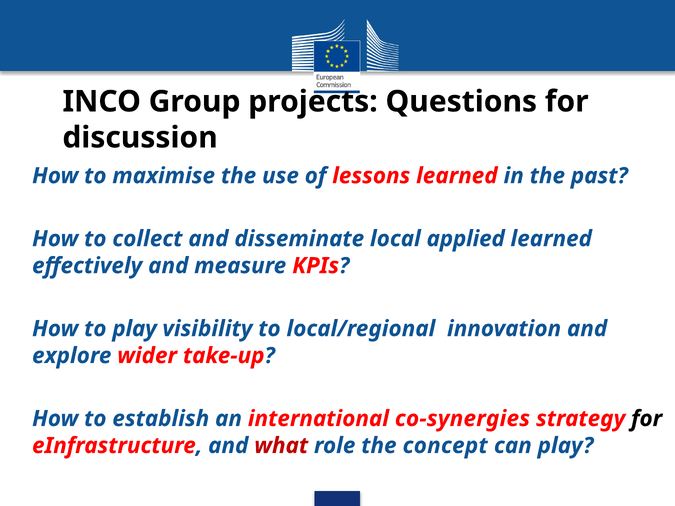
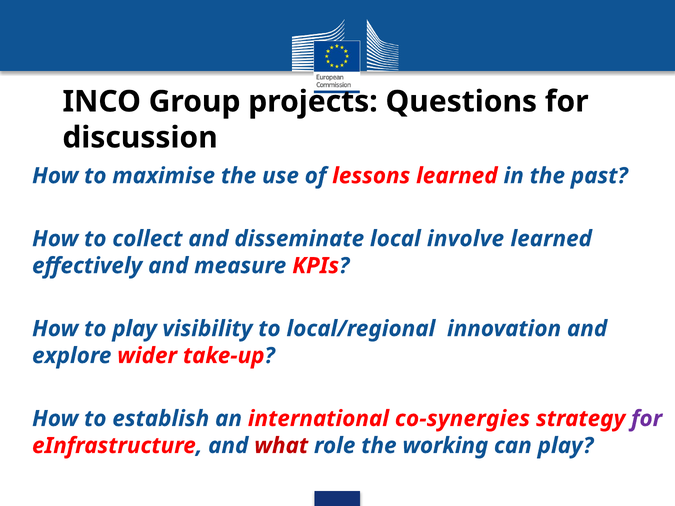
applied: applied -> involve
for at (647, 419) colour: black -> purple
concept: concept -> working
